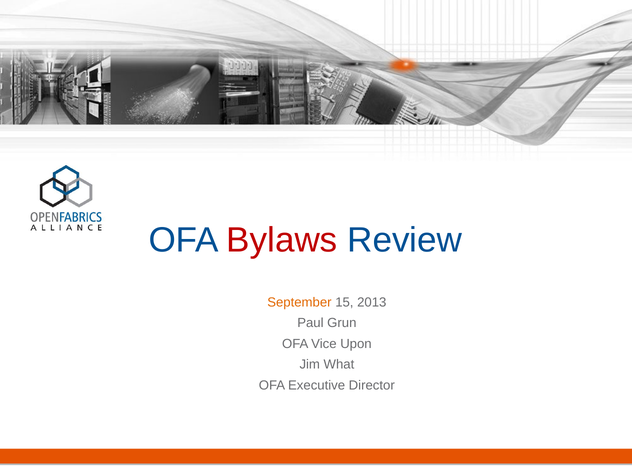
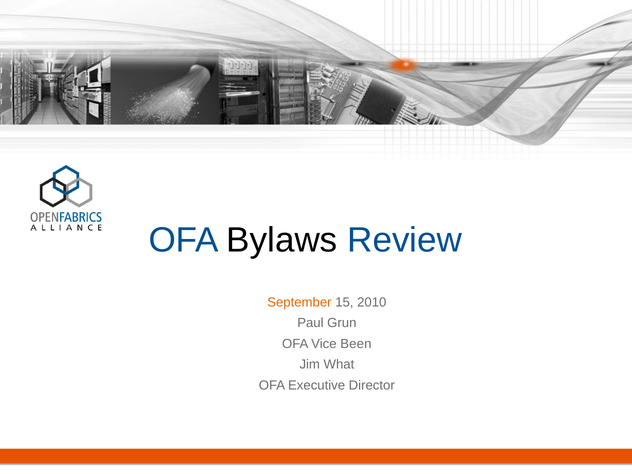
Bylaws colour: red -> black
2013: 2013 -> 2010
Upon: Upon -> Been
